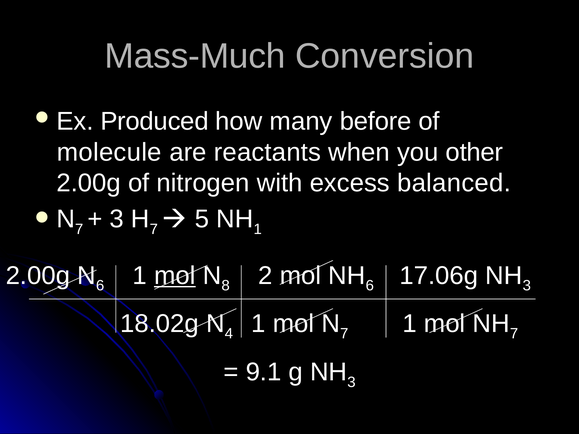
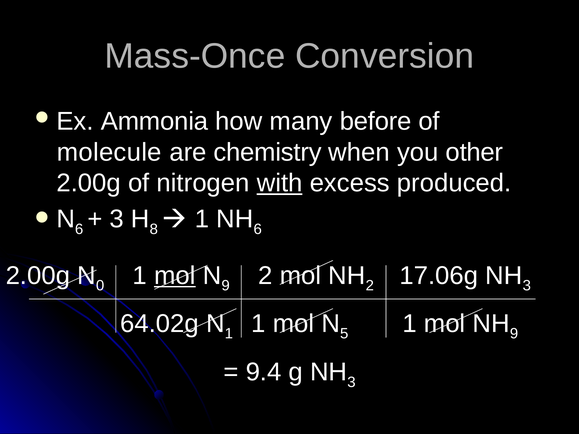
Mass-Much: Mass-Much -> Mass-Once
Produced: Produced -> Ammonia
reactants: reactants -> chemistry
with underline: none -> present
balanced: balanced -> produced
7 at (79, 229): 7 -> 6
7 at (154, 229): 7 -> 8
5 at (202, 219): 5 -> 1
1 at (258, 229): 1 -> 6
6 at (100, 286): 6 -> 0
8 at (226, 286): 8 -> 9
6 at (370, 286): 6 -> 2
18.02g: 18.02g -> 64.02g
4 at (229, 334): 4 -> 1
7 at (344, 334): 7 -> 5
7 at (514, 334): 7 -> 9
9.1: 9.1 -> 9.4
